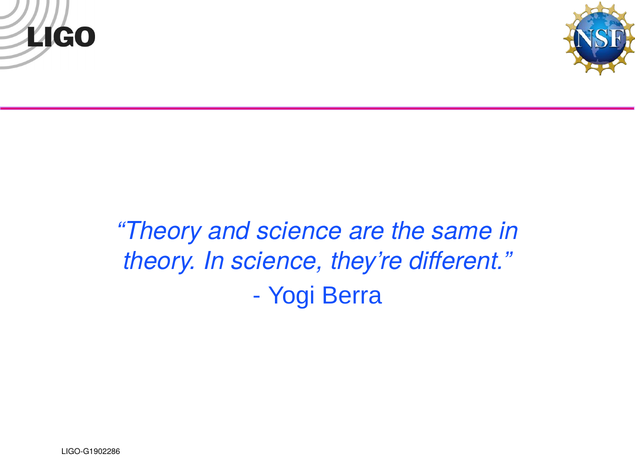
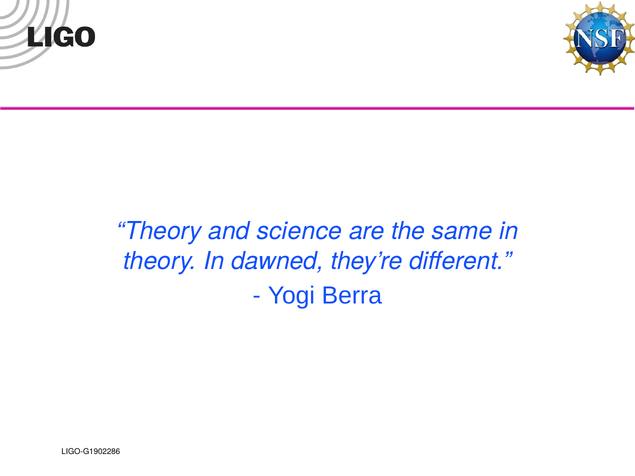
In science: science -> dawned
